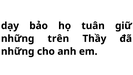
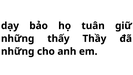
trên: trên -> thấy
